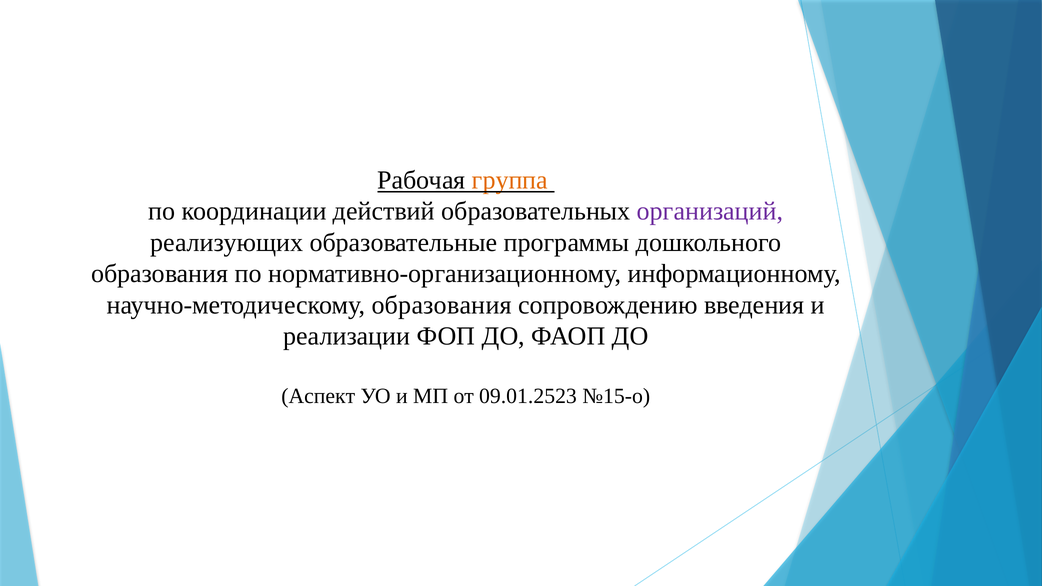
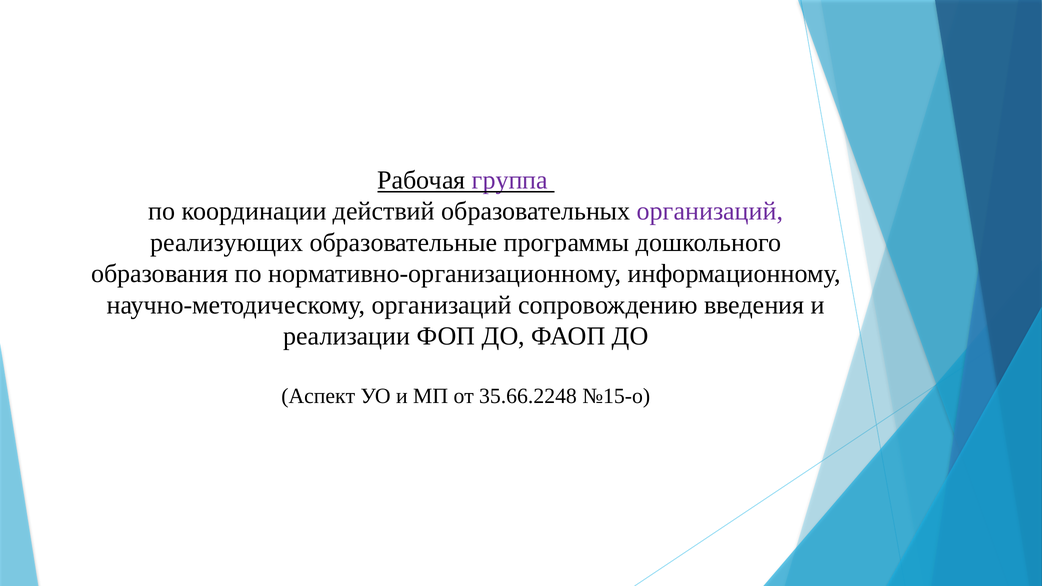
группа colour: orange -> purple
научно-методическому образования: образования -> организаций
09.01.2523: 09.01.2523 -> 35.66.2248
